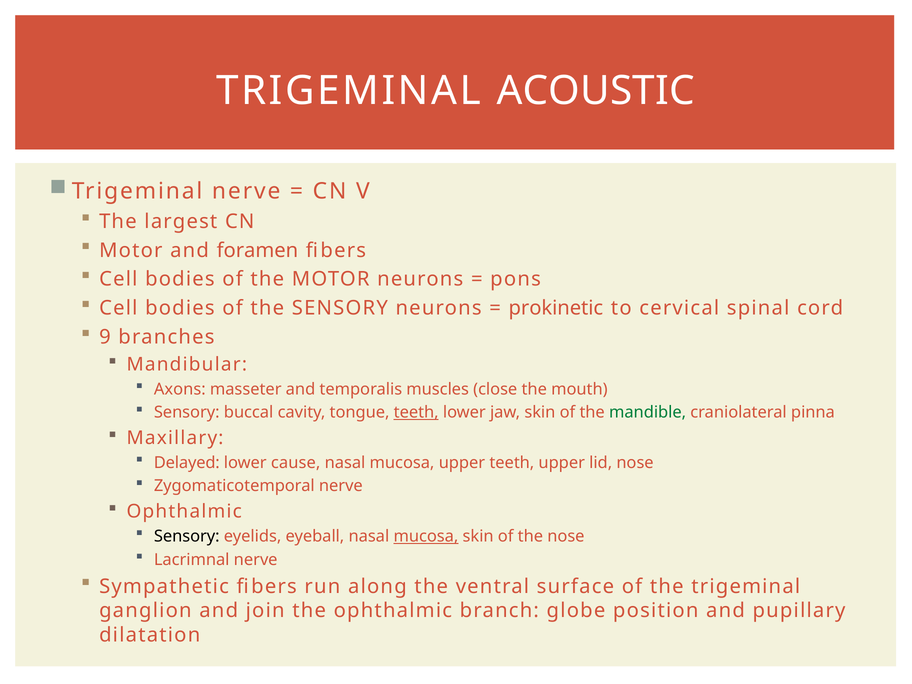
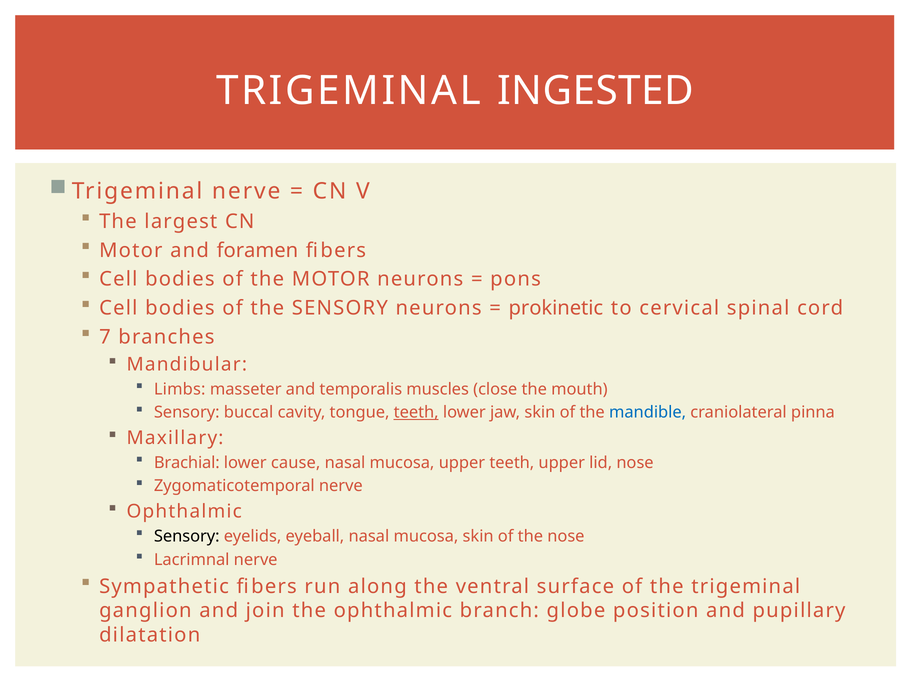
ACOUSTIC: ACOUSTIC -> INGESTED
9: 9 -> 7
Axons: Axons -> Limbs
mandible colour: green -> blue
Delayed: Delayed -> Brachial
mucosa at (426, 536) underline: present -> none
